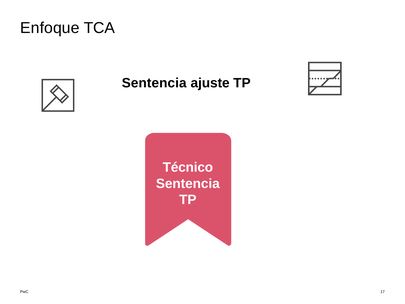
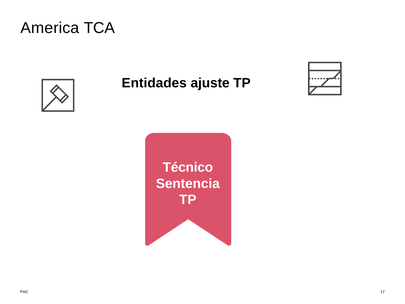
Enfoque: Enfoque -> America
Sentencia at (154, 83): Sentencia -> Entidades
